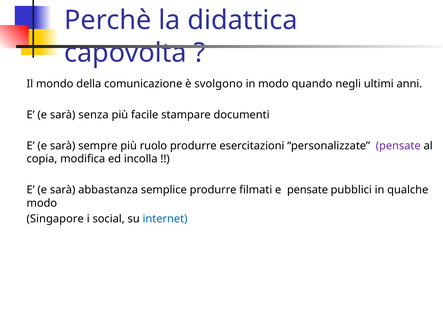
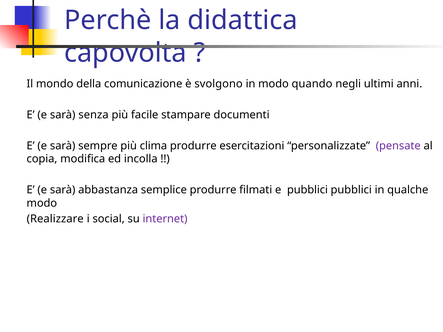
ruolo: ruolo -> clima
e pensate: pensate -> pubblici
Singapore: Singapore -> Realizzare
internet colour: blue -> purple
